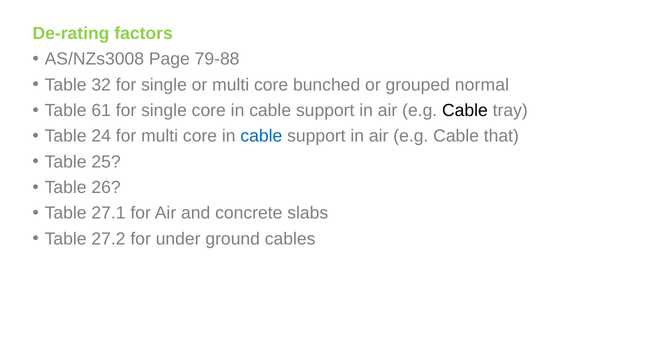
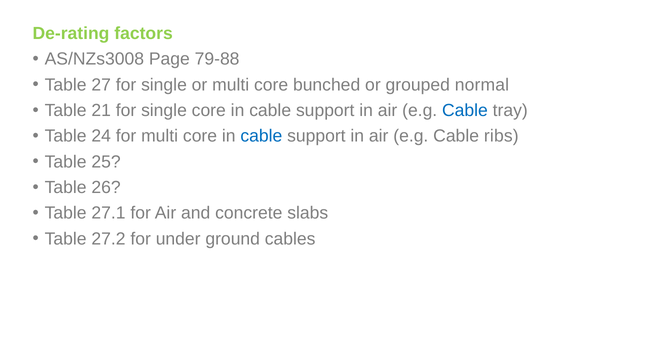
32: 32 -> 27
61: 61 -> 21
Cable at (465, 110) colour: black -> blue
that: that -> ribs
